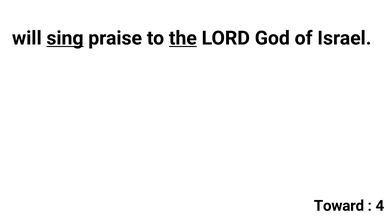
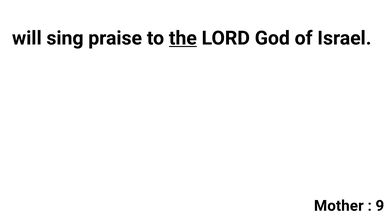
sing underline: present -> none
Toward: Toward -> Mother
4: 4 -> 9
